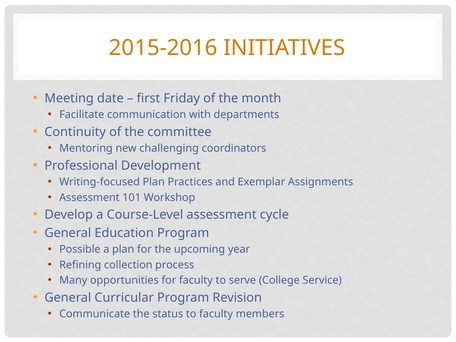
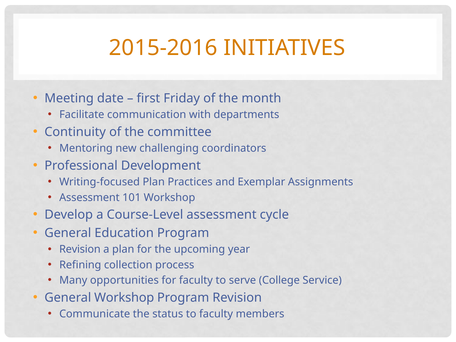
Possible at (80, 249): Possible -> Revision
General Curricular: Curricular -> Workshop
